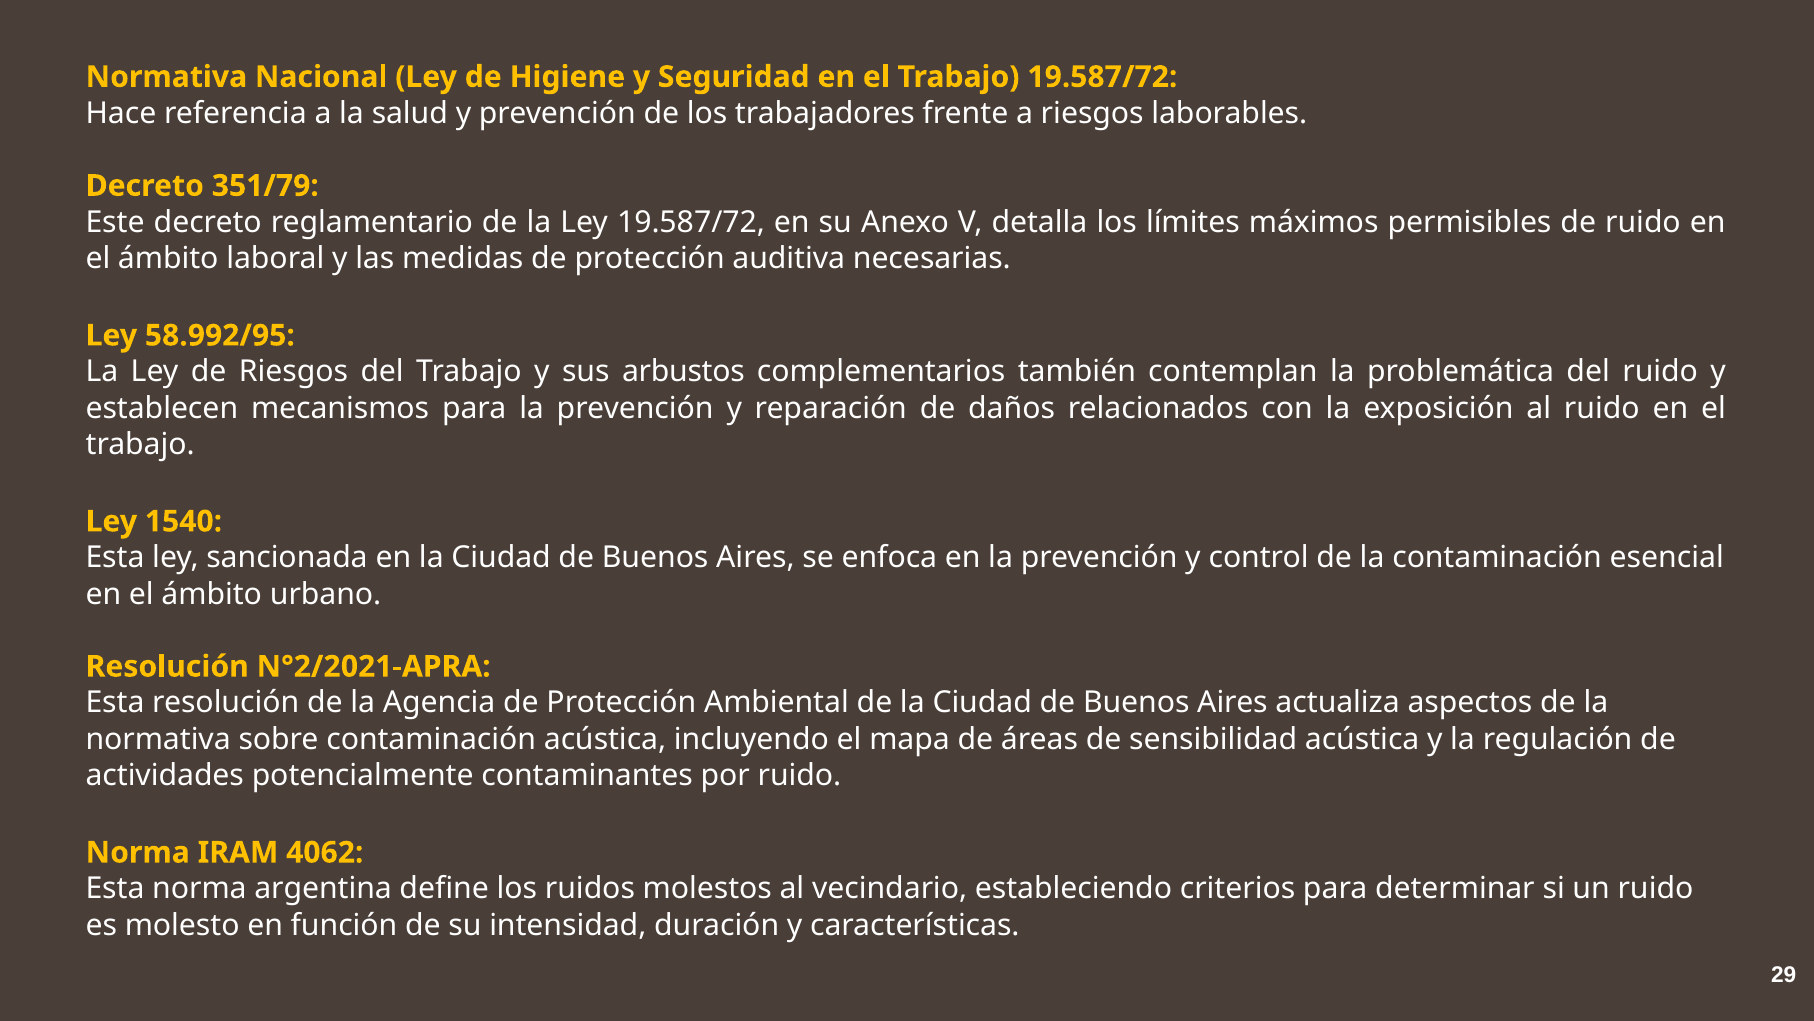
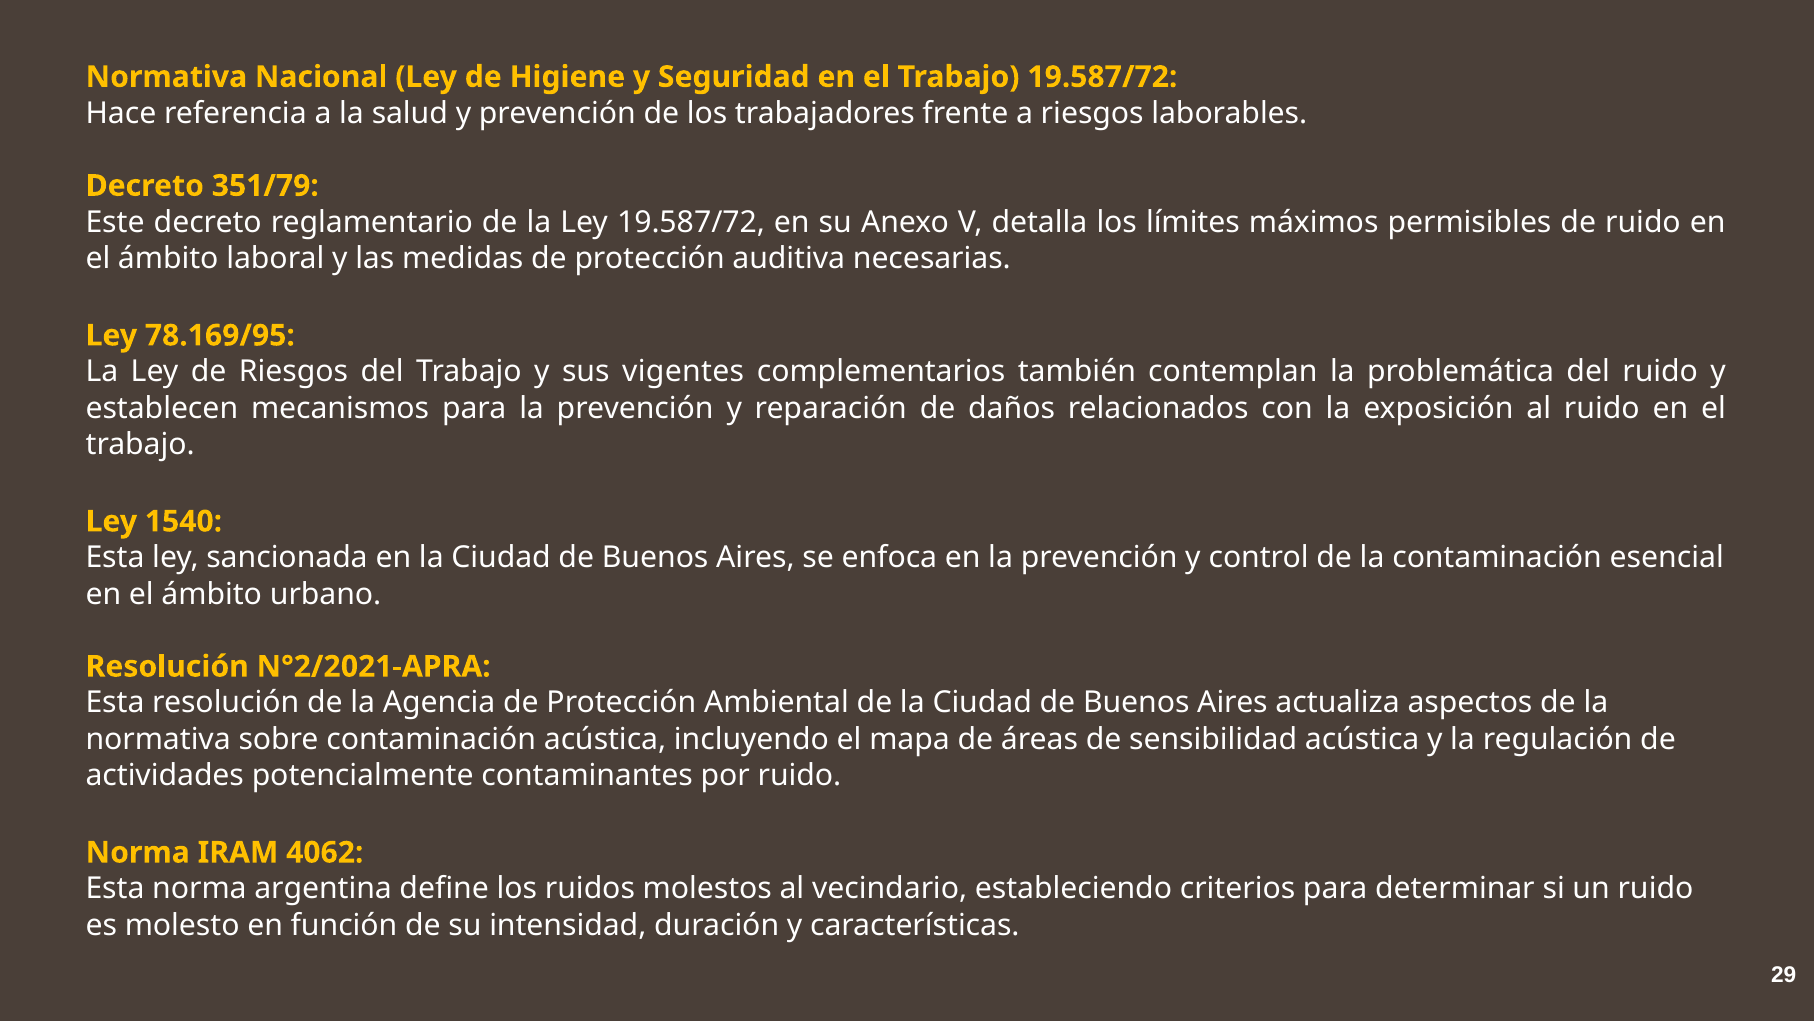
58.992/95: 58.992/95 -> 78.169/95
arbustos: arbustos -> vigentes
